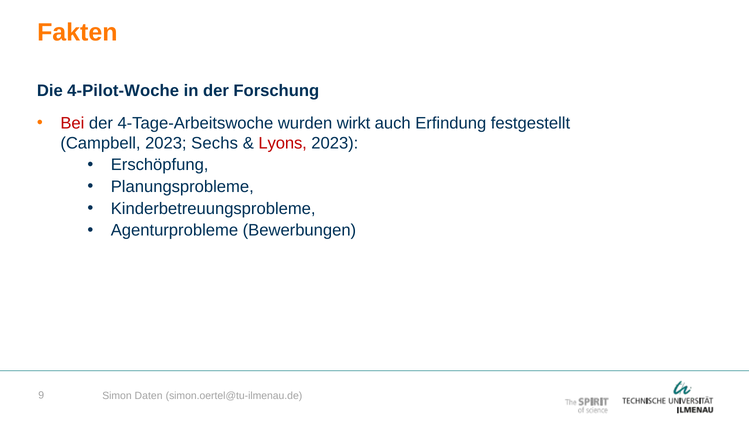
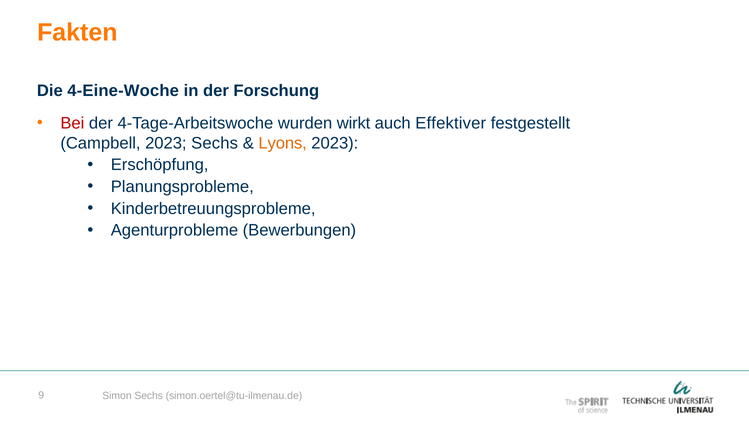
4-Pilot-Woche: 4-Pilot-Woche -> 4-Eine-Woche
Erfindung: Erfindung -> Effektiver
Lyons colour: red -> orange
Simon Daten: Daten -> Sechs
